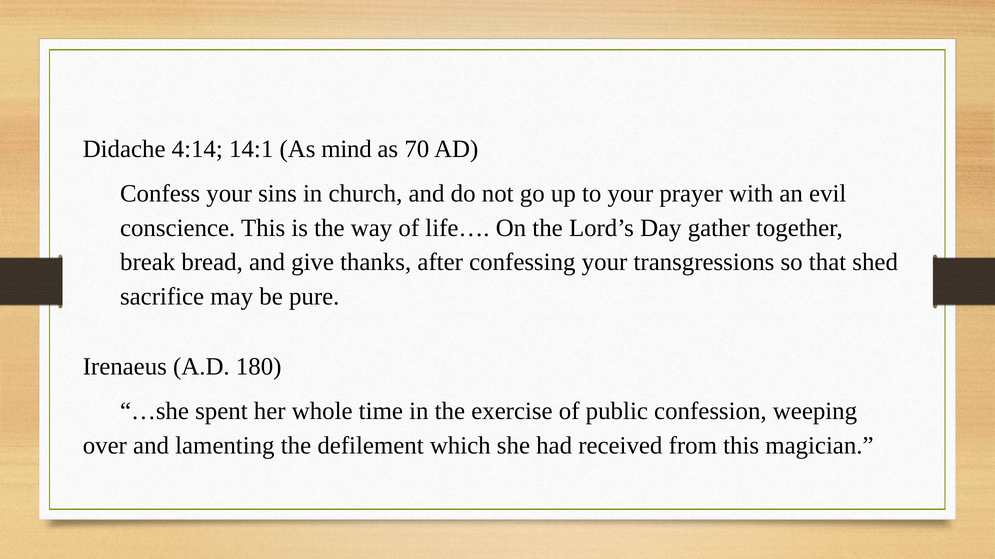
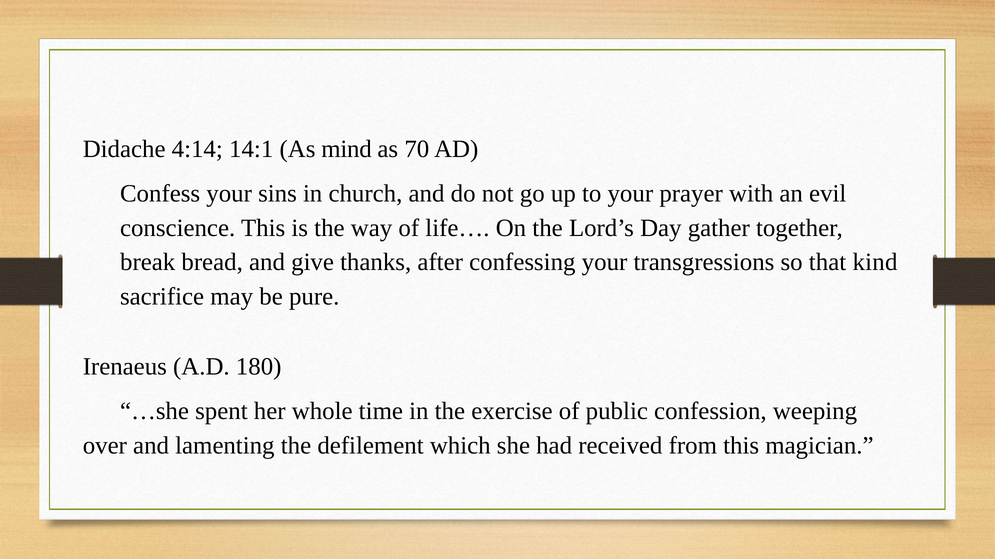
shed: shed -> kind
